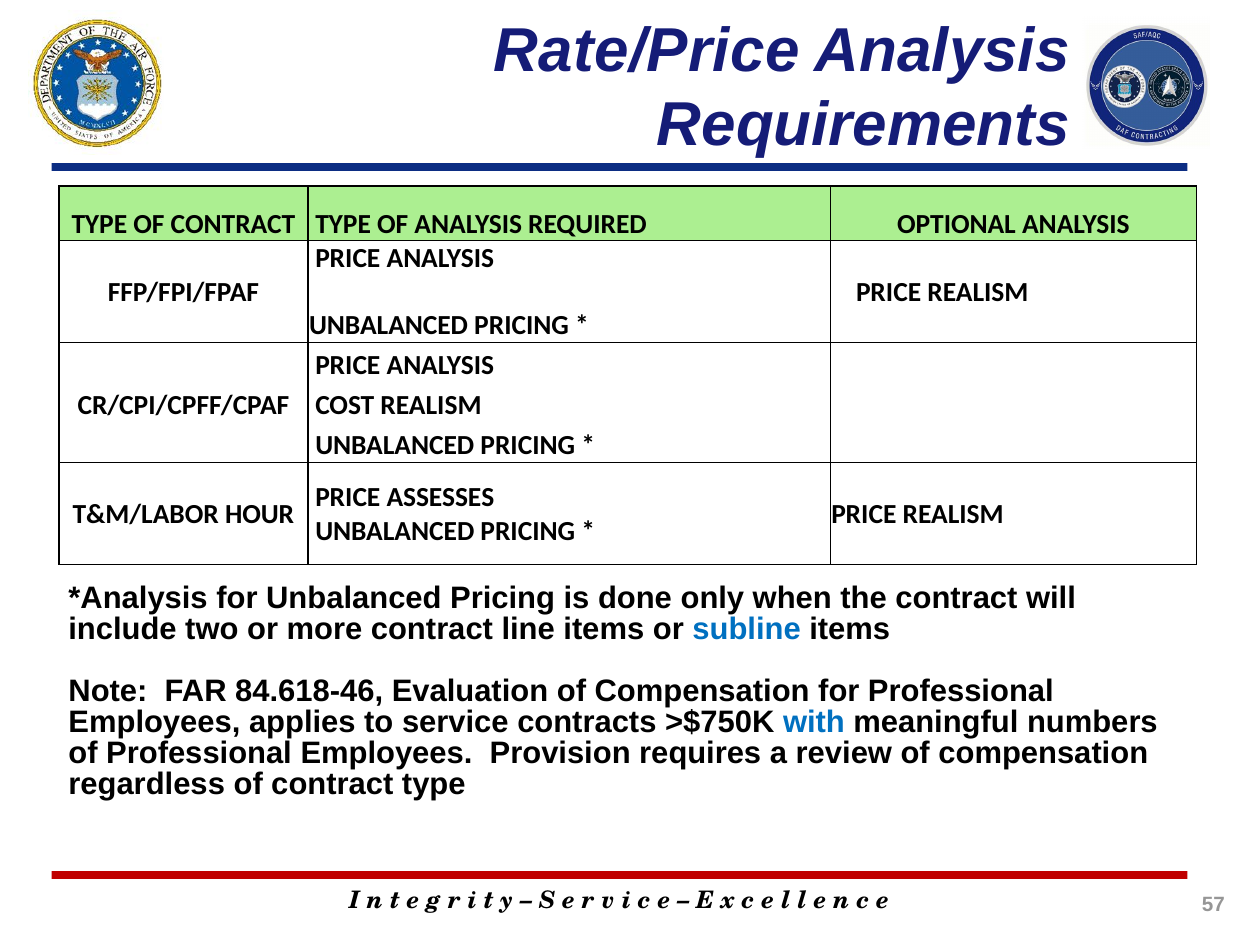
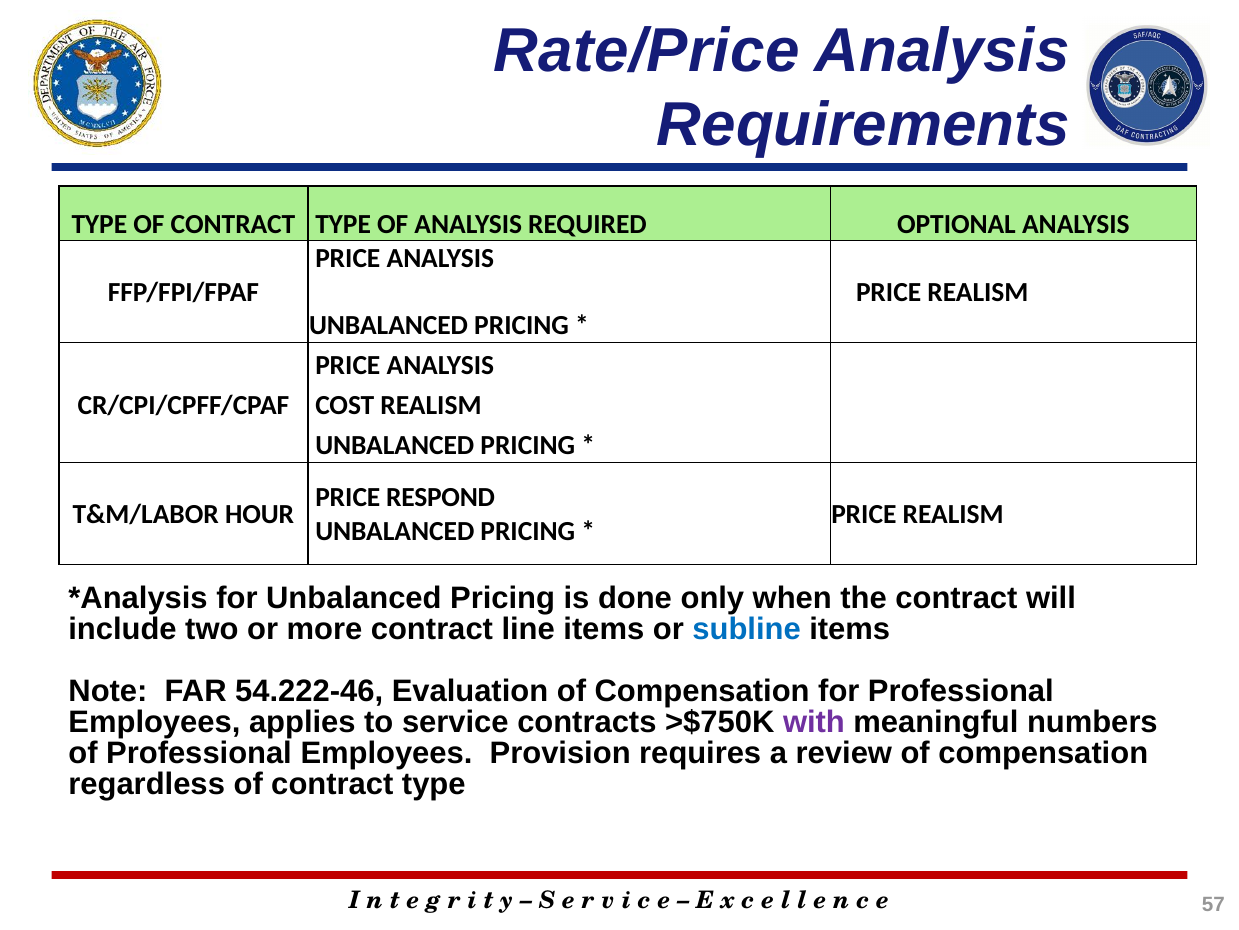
ASSESSES: ASSESSES -> RESPOND
84.618-46: 84.618-46 -> 54.222-46
with colour: blue -> purple
